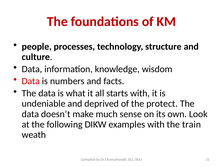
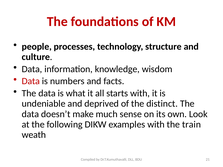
protect: protect -> distinct
